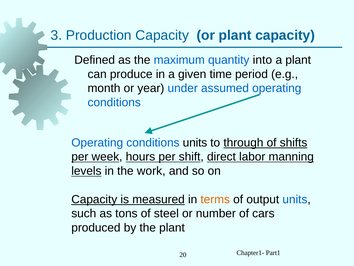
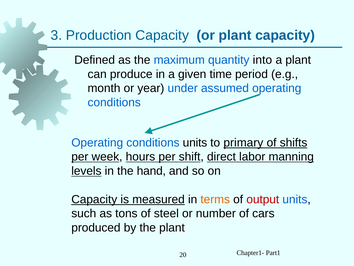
through: through -> primary
work: work -> hand
output colour: black -> red
